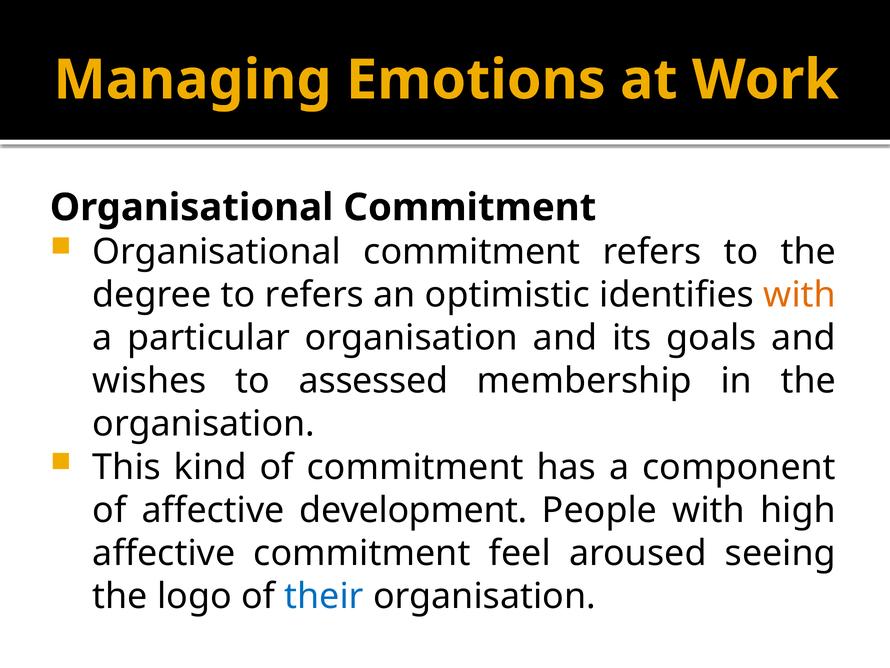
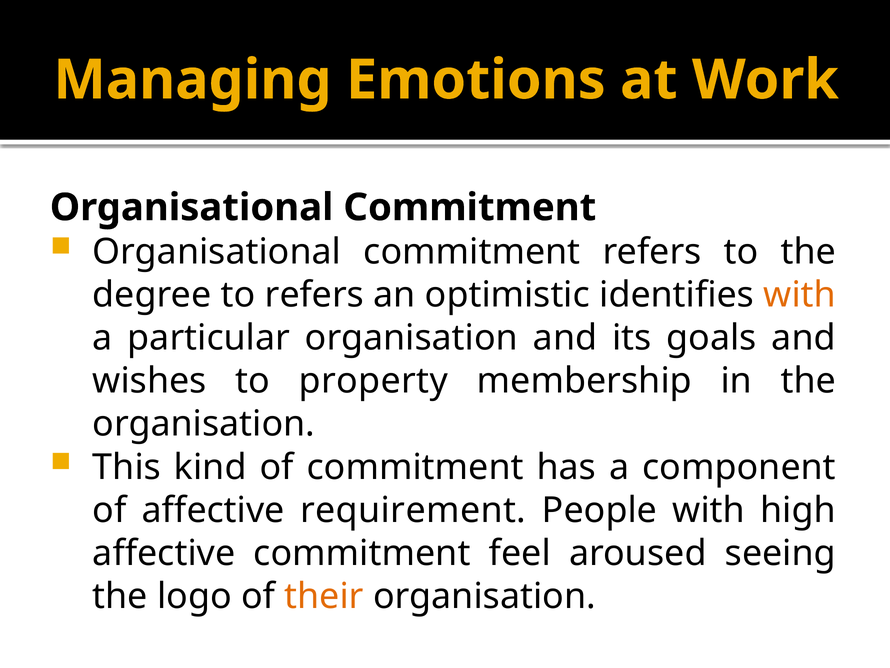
assessed: assessed -> property
development: development -> requirement
their colour: blue -> orange
